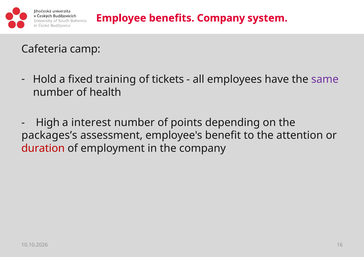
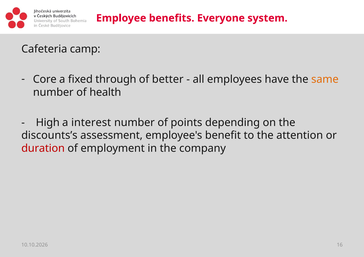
benefits Company: Company -> Everyone
Hold: Hold -> Core
training: training -> through
tickets: tickets -> better
same colour: purple -> orange
packages’s: packages’s -> discounts’s
